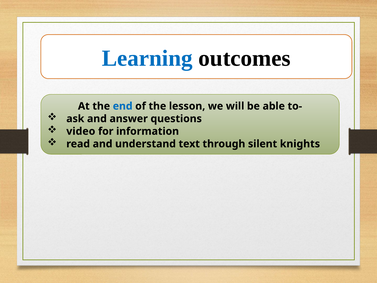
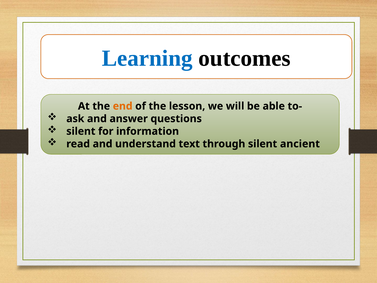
end colour: blue -> orange
video at (81, 131): video -> silent
knights: knights -> ancient
